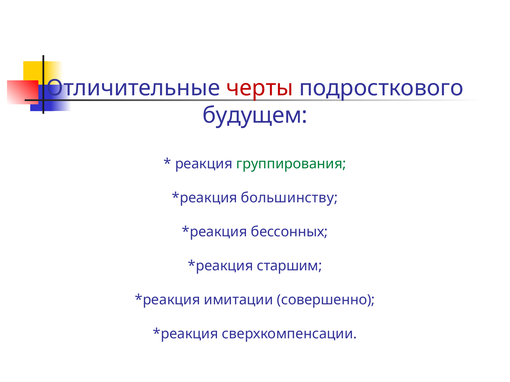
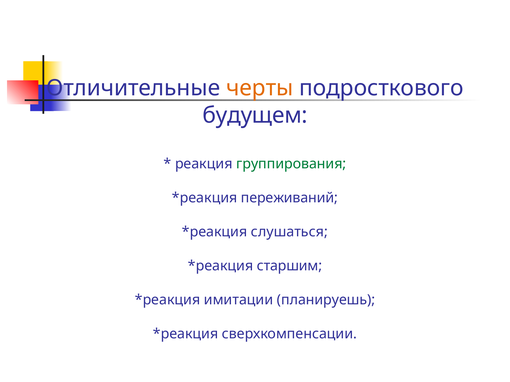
черты colour: red -> orange
большинству: большинству -> переживаний
бессонных: бессонных -> слушаться
совершенно: совершенно -> планируешь
